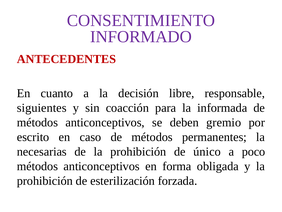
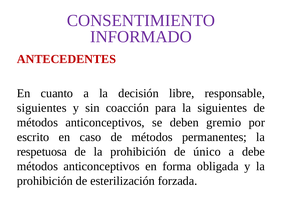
la informada: informada -> siguientes
necesarias: necesarias -> respetuosa
poco: poco -> debe
